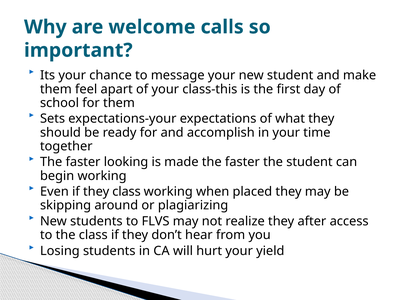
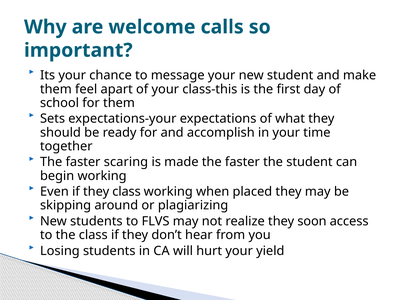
looking: looking -> scaring
after: after -> soon
